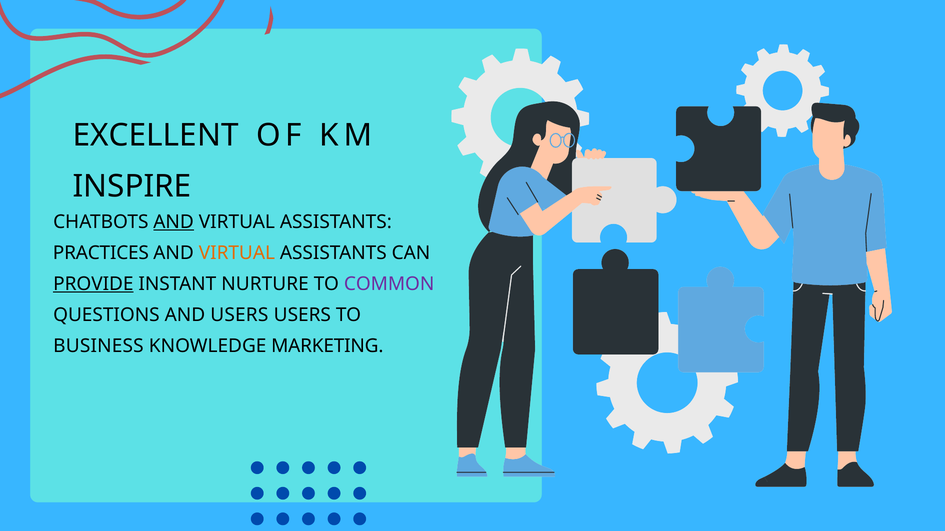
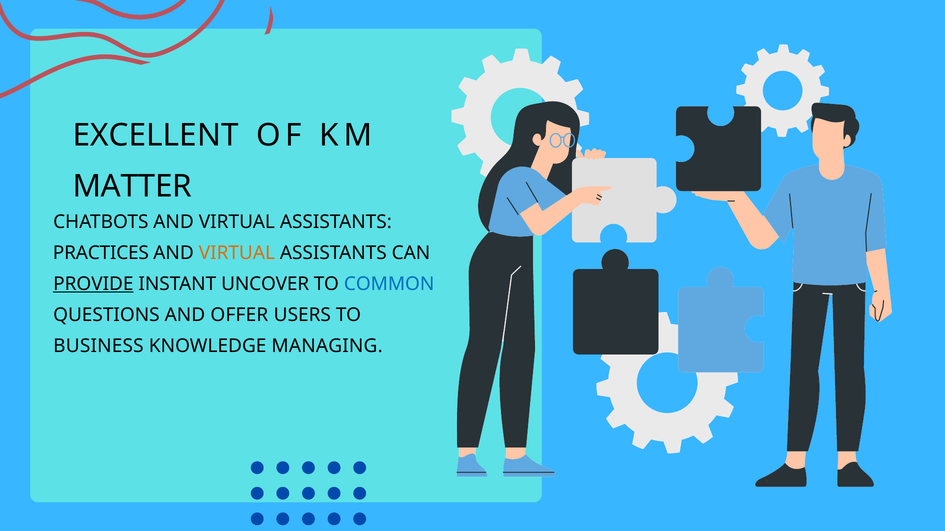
INSPIRE: INSPIRE -> MATTER
AND at (174, 222) underline: present -> none
NURTURE: NURTURE -> UNCOVER
COMMON colour: purple -> blue
AND USERS: USERS -> OFFER
MARKETING: MARKETING -> MANAGING
